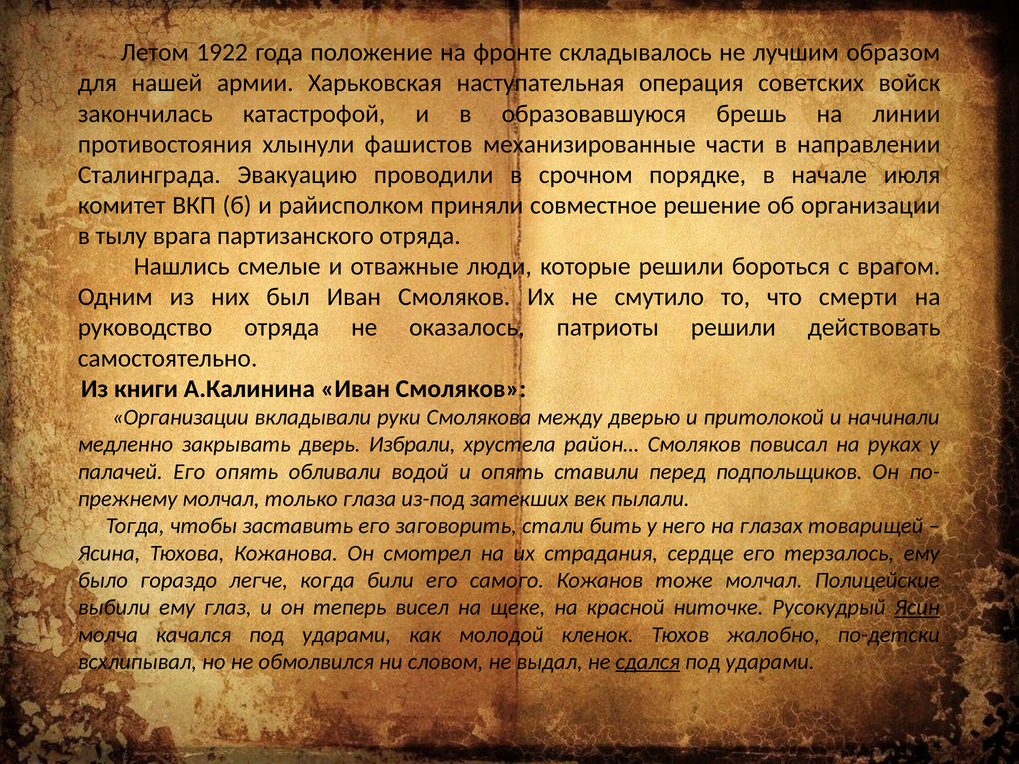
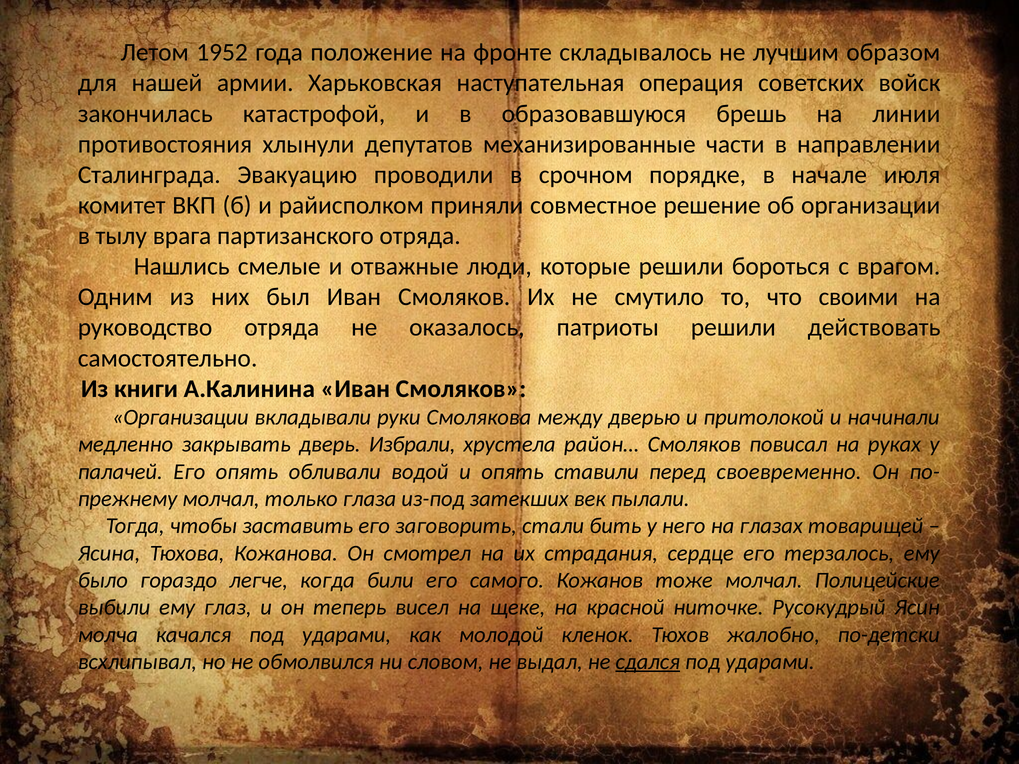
1922: 1922 -> 1952
фашистов: фашистов -> депутатов
смерти: смерти -> своими
подпольщиков: подпольщиков -> своевременно
Ясин underline: present -> none
